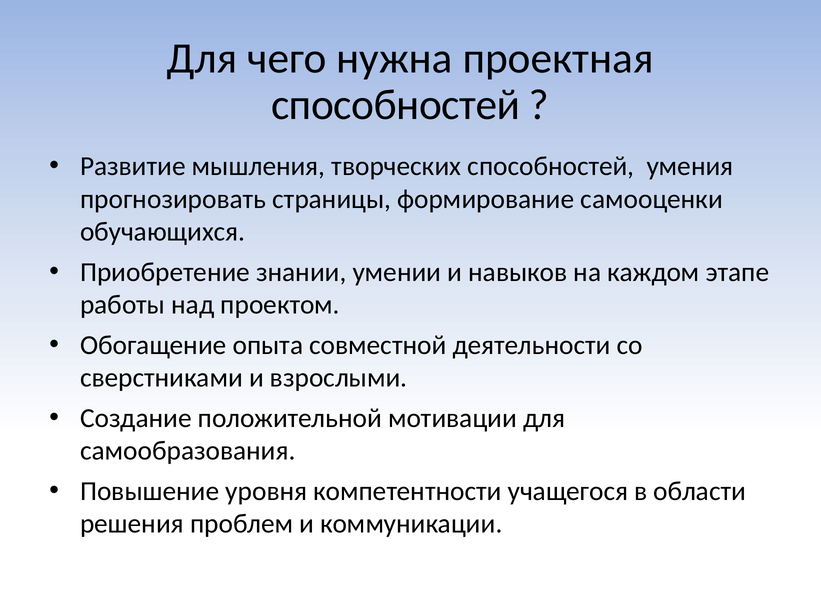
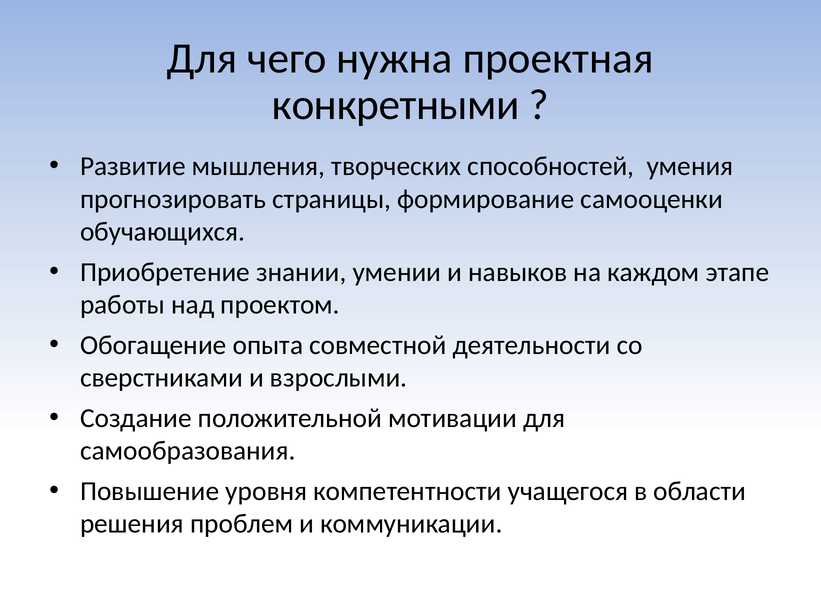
способностей at (396, 105): способностей -> конкретными
